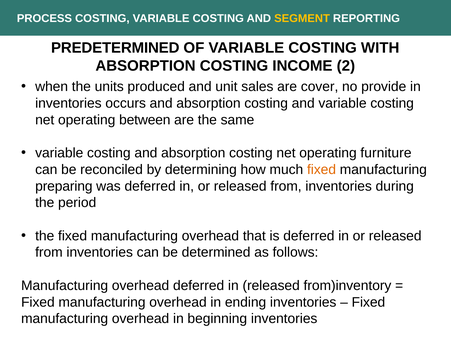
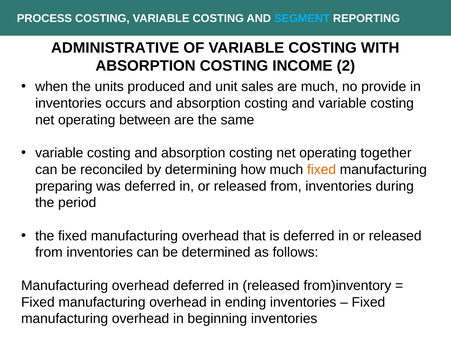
SEGMENT colour: yellow -> light blue
PREDETERMINED: PREDETERMINED -> ADMINISTRATIVE
are cover: cover -> much
furniture: furniture -> together
